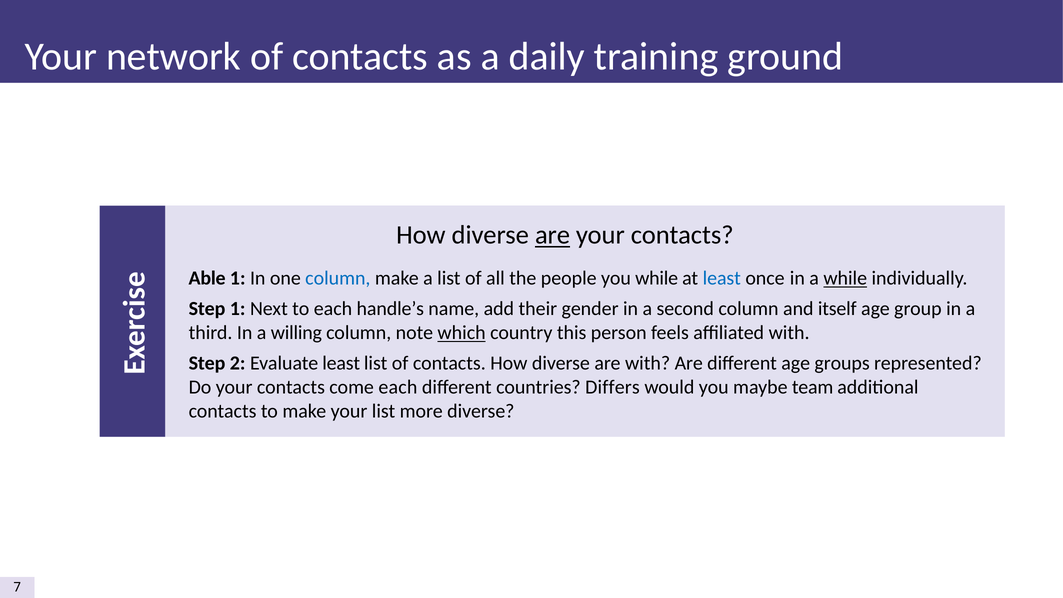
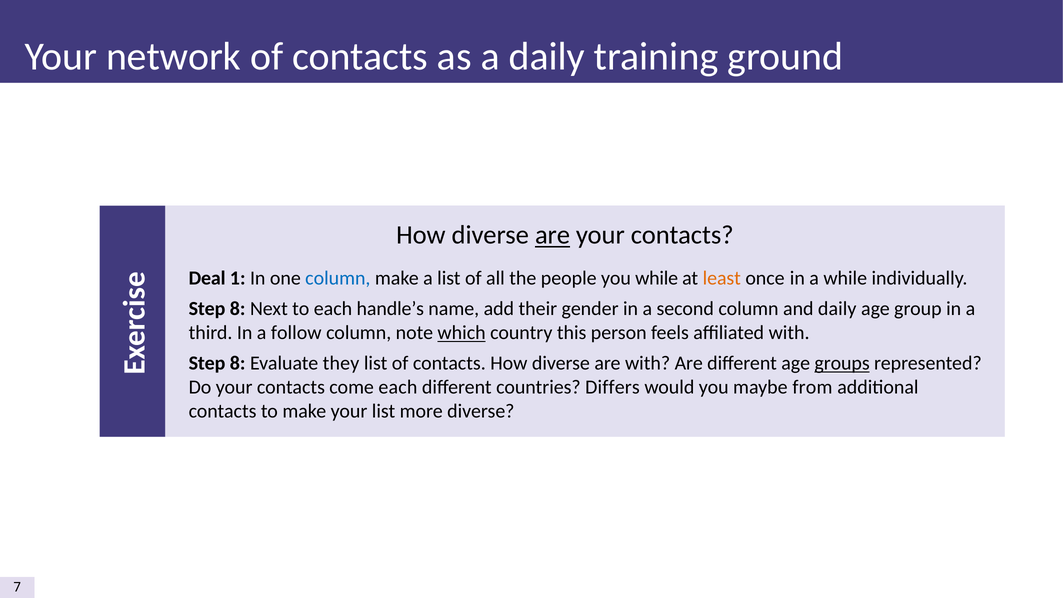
Able: Able -> Deal
least at (722, 278) colour: blue -> orange
while at (845, 278) underline: present -> none
1 at (238, 309): 1 -> 8
and itself: itself -> daily
willing: willing -> follow
2 at (238, 363): 2 -> 8
Evaluate least: least -> they
groups underline: none -> present
team: team -> from
